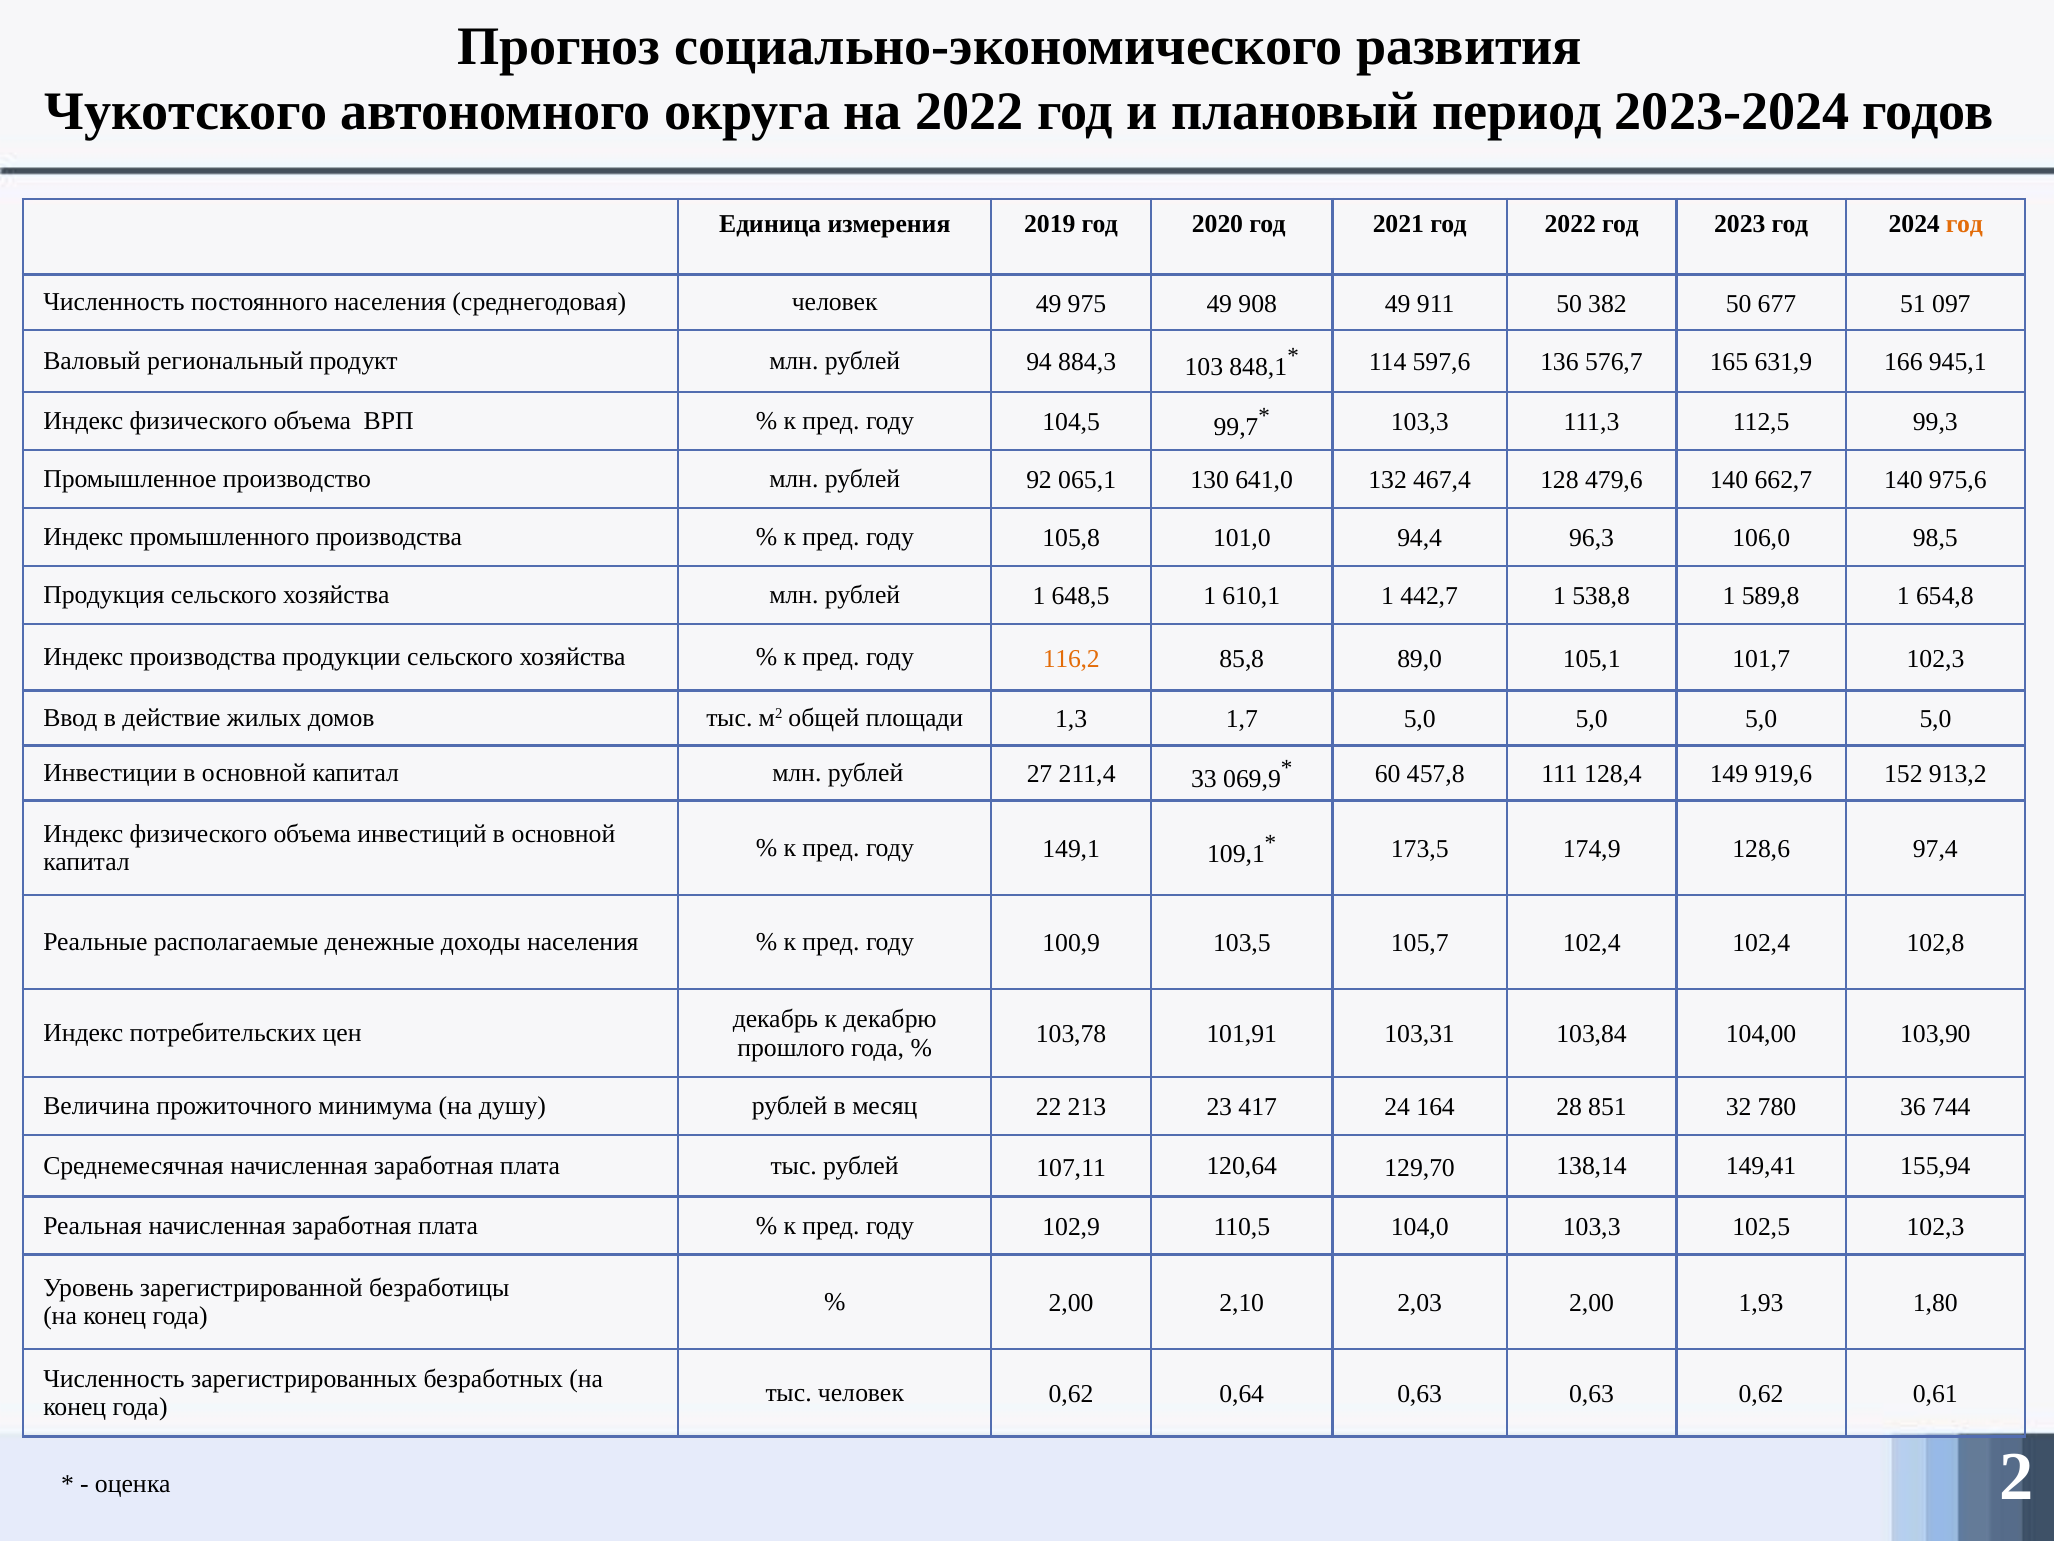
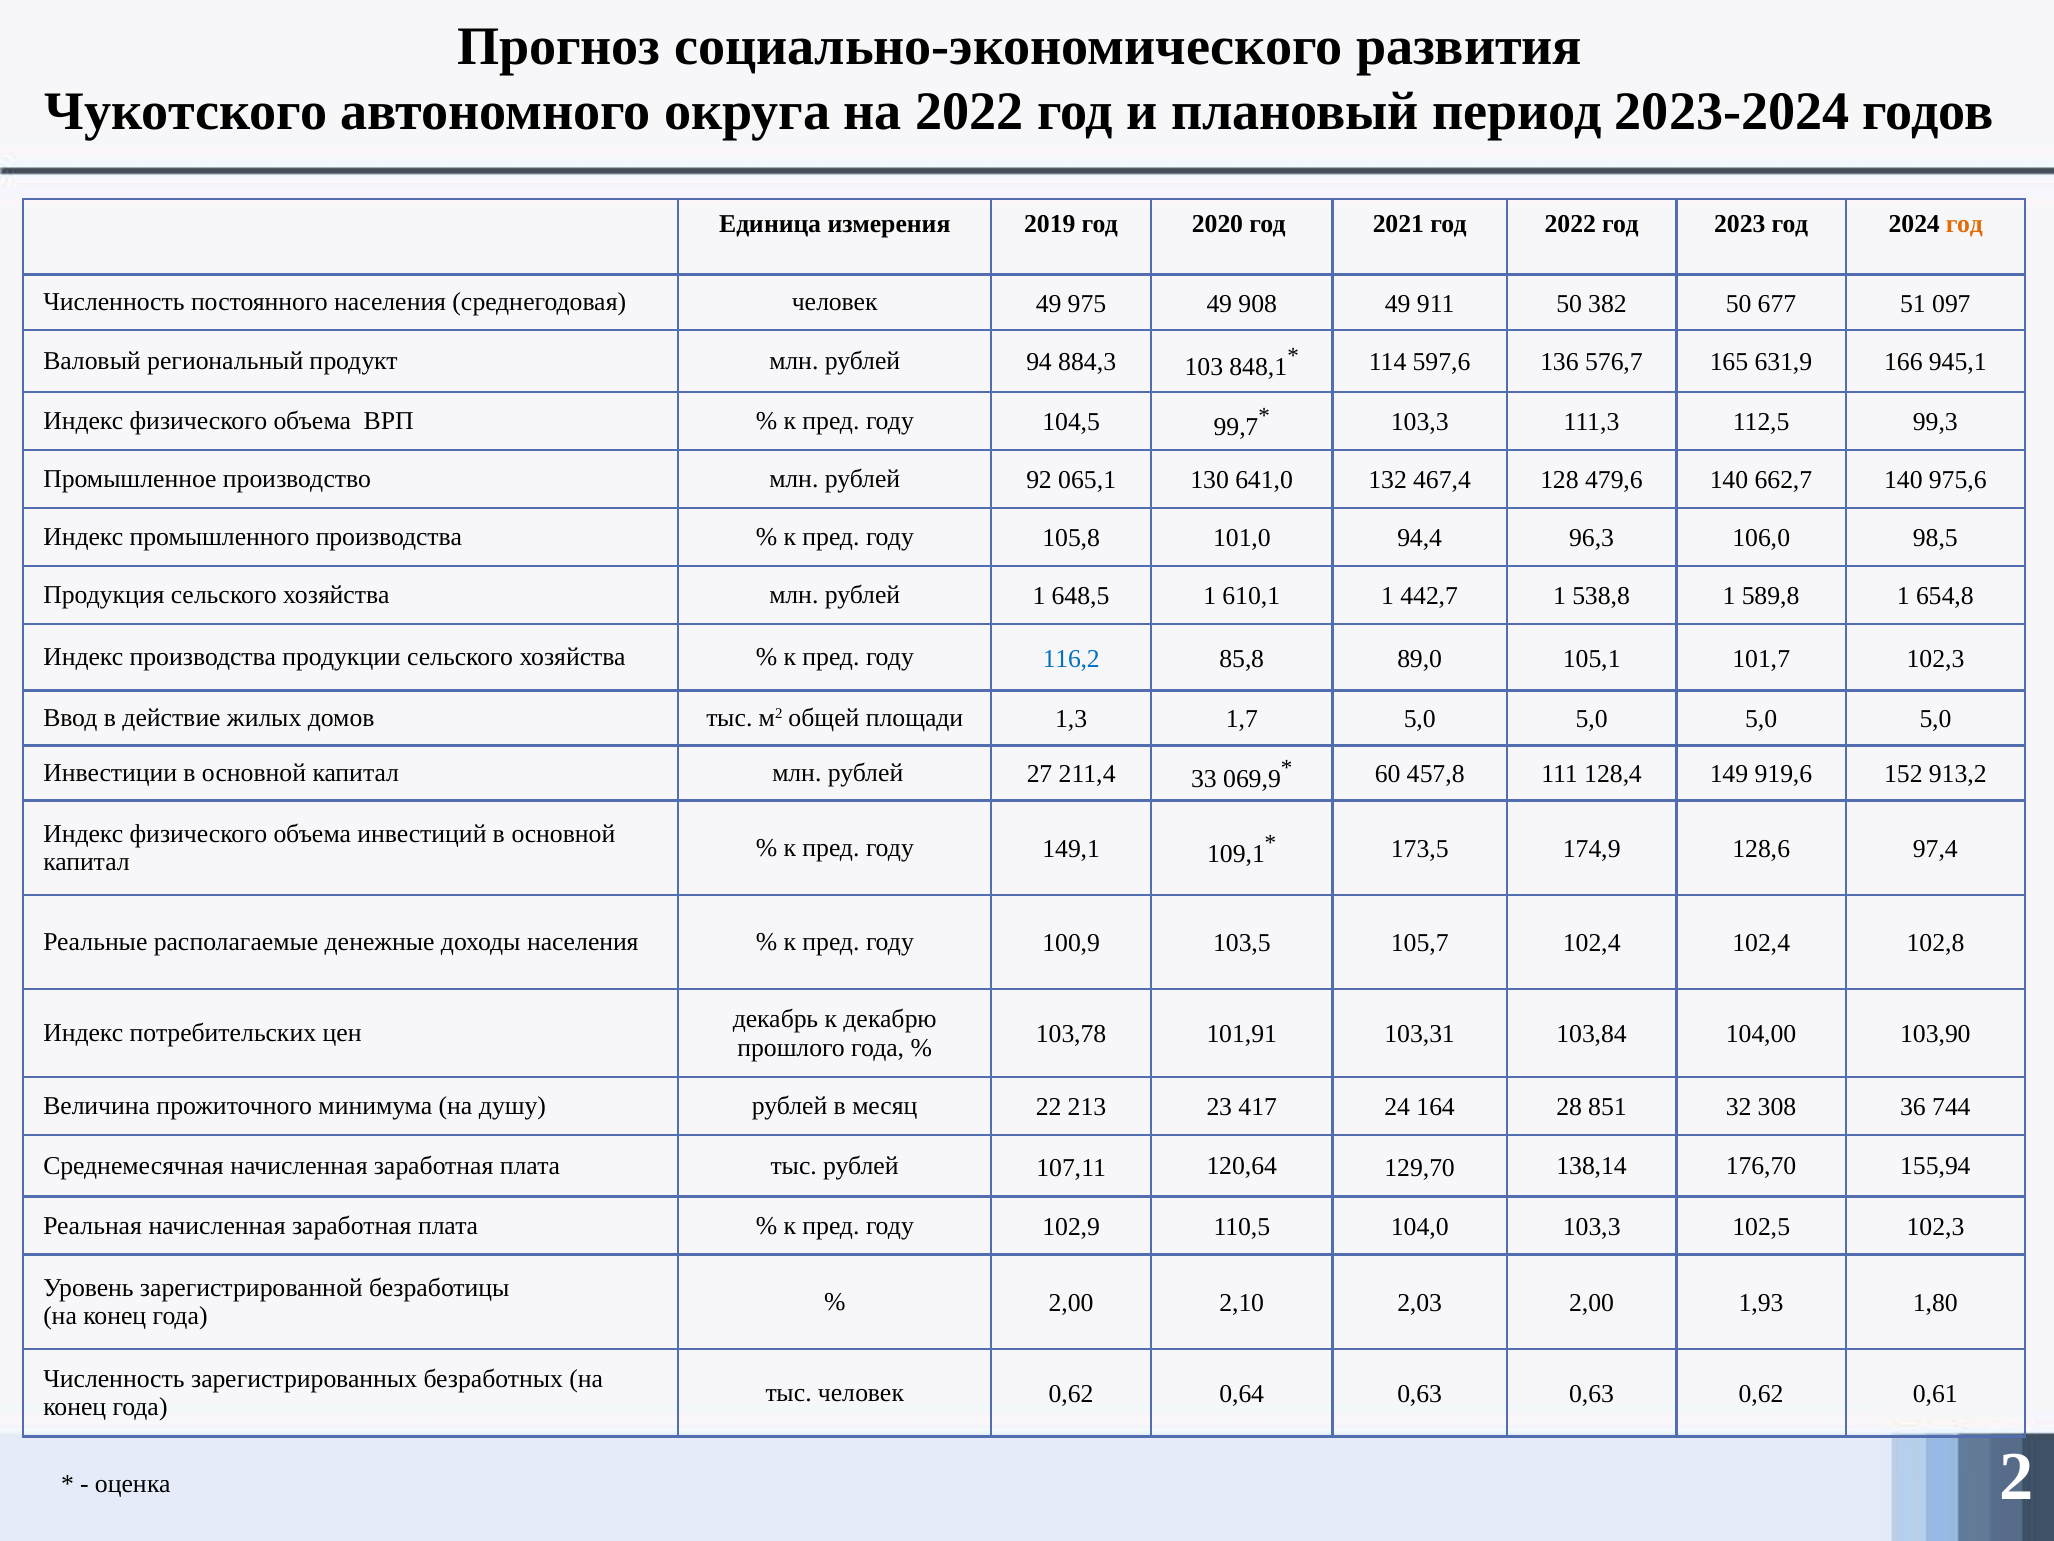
116,2 colour: orange -> blue
780: 780 -> 308
149,41: 149,41 -> 176,70
